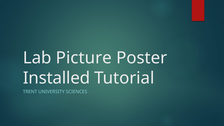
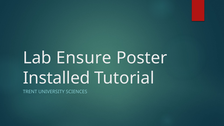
Picture: Picture -> Ensure
